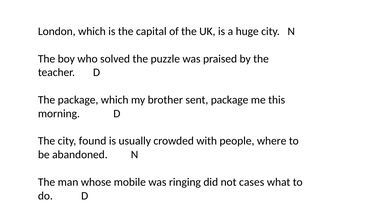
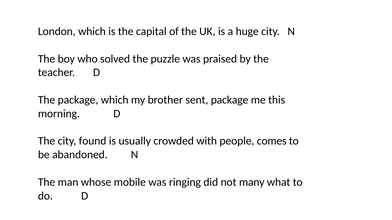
where: where -> comes
cases: cases -> many
